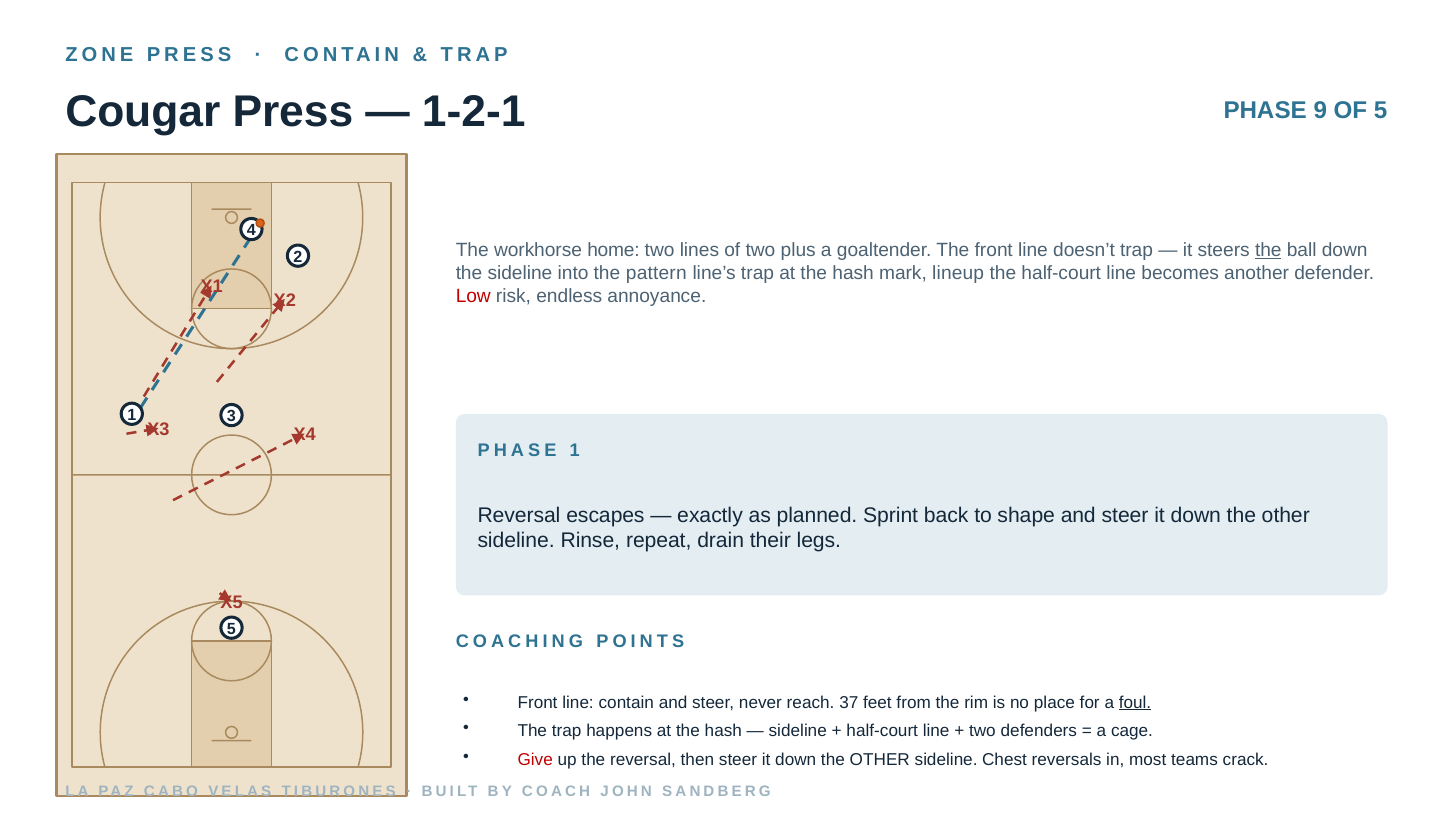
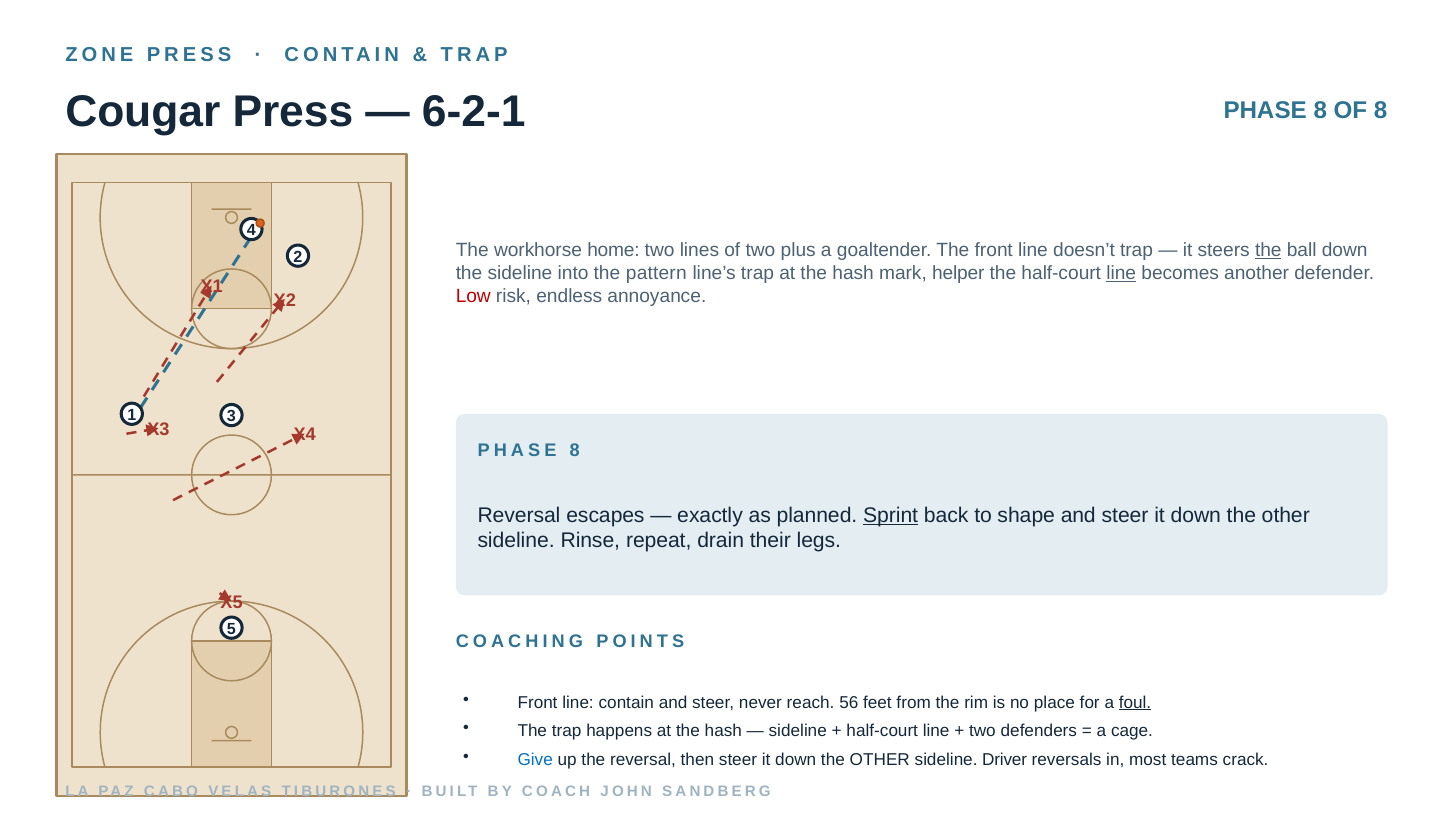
1-2-1: 1-2-1 -> 6-2-1
9 at (1320, 111): 9 -> 8
OF 5: 5 -> 8
lineup: lineup -> helper
line at (1121, 273) underline: none -> present
1 at (575, 450): 1 -> 8
Sprint underline: none -> present
37: 37 -> 56
Give colour: red -> blue
Chest: Chest -> Driver
